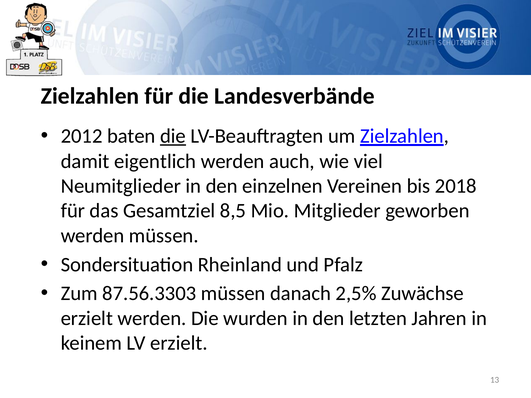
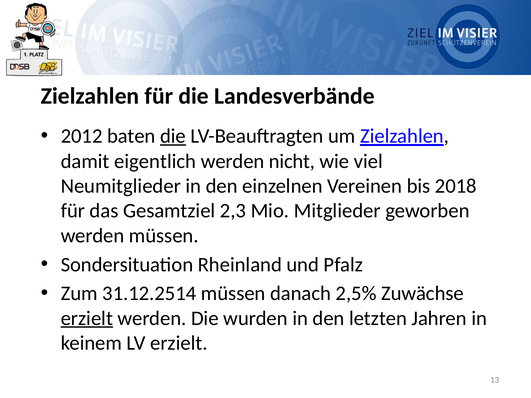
auch: auch -> nicht
8,5: 8,5 -> 2,3
87.56.3303: 87.56.3303 -> 31.12.2514
erzielt at (87, 318) underline: none -> present
